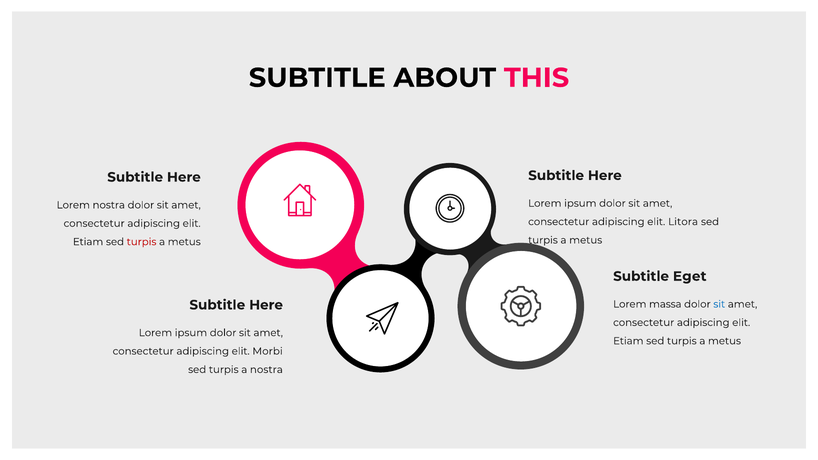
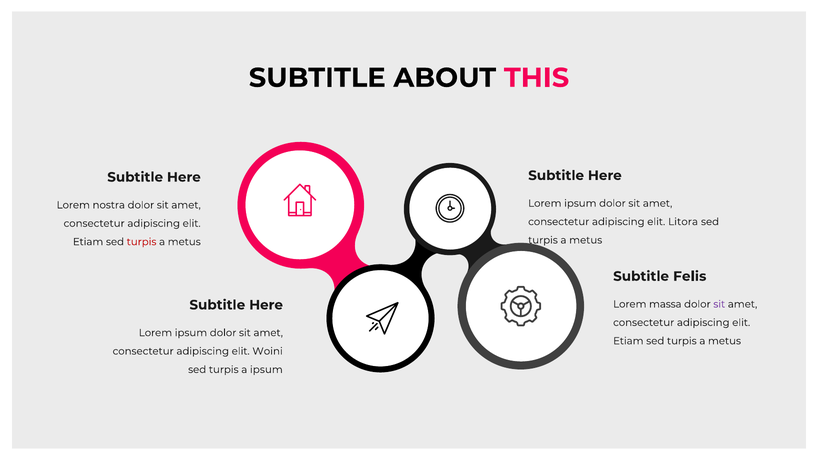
Eget: Eget -> Felis
sit at (719, 304) colour: blue -> purple
Morbi: Morbi -> Woini
a nostra: nostra -> ipsum
